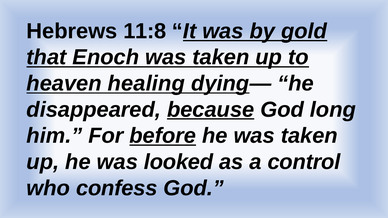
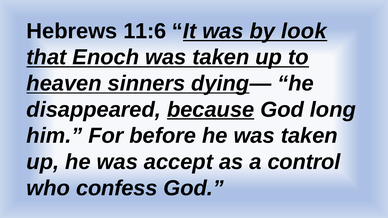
11:8: 11:8 -> 11:6
gold: gold -> look
healing: healing -> sinners
before underline: present -> none
looked: looked -> accept
